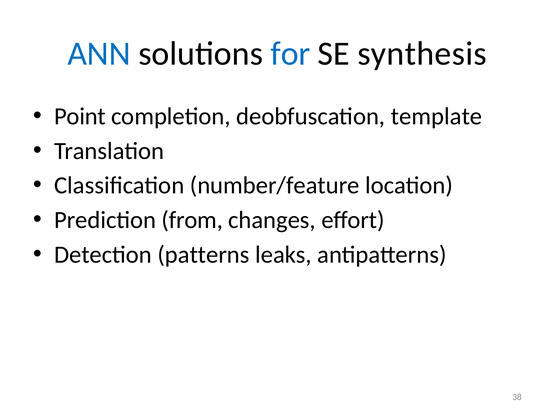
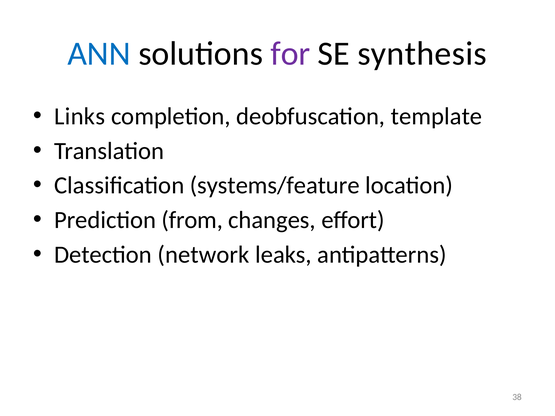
for colour: blue -> purple
Point: Point -> Links
number/feature: number/feature -> systems/feature
patterns: patterns -> network
